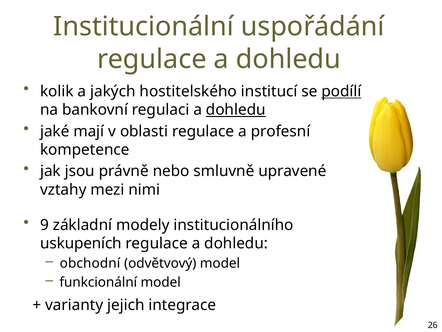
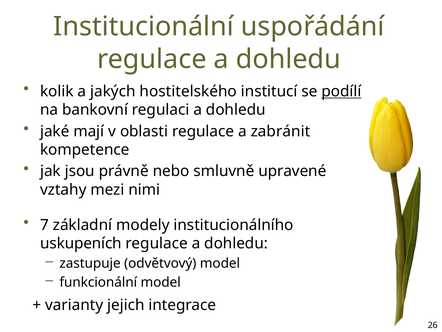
dohledu at (236, 110) underline: present -> none
profesní: profesní -> zabránit
9: 9 -> 7
obchodní: obchodní -> zastupuje
